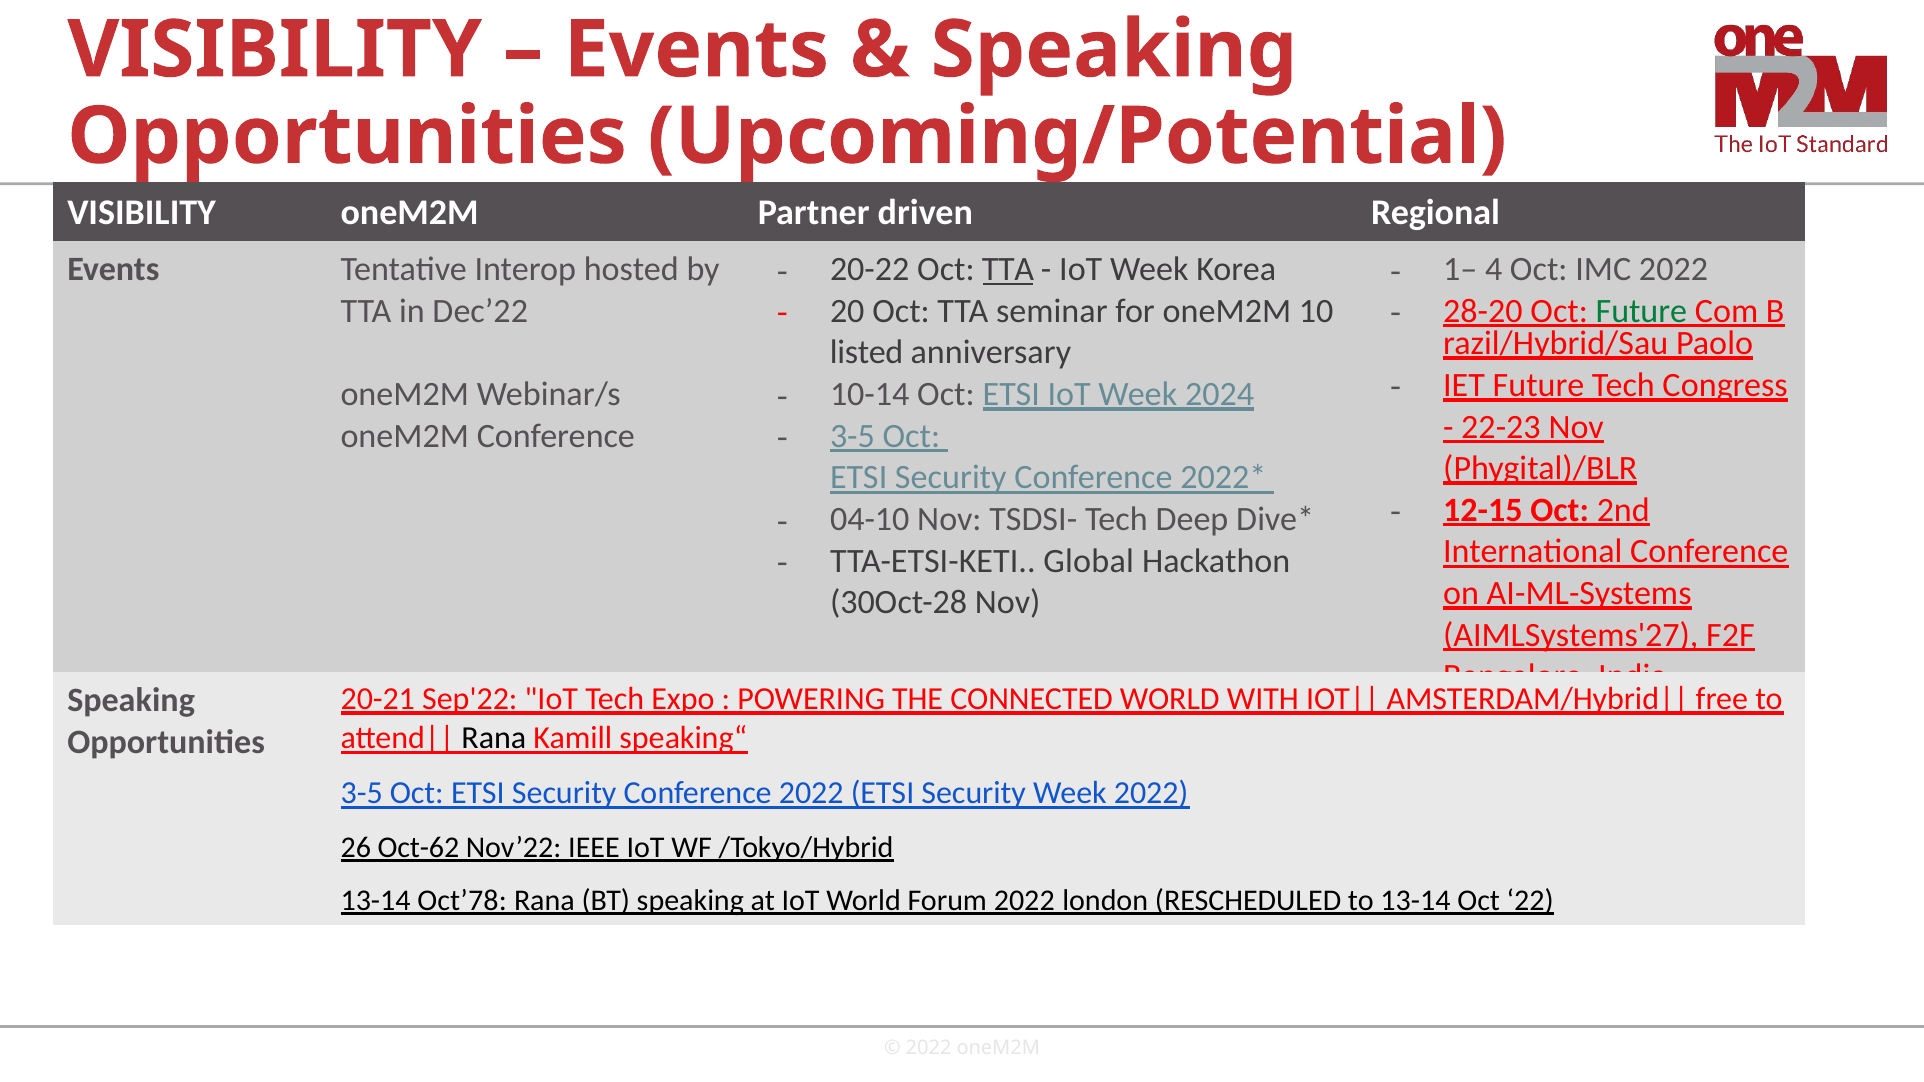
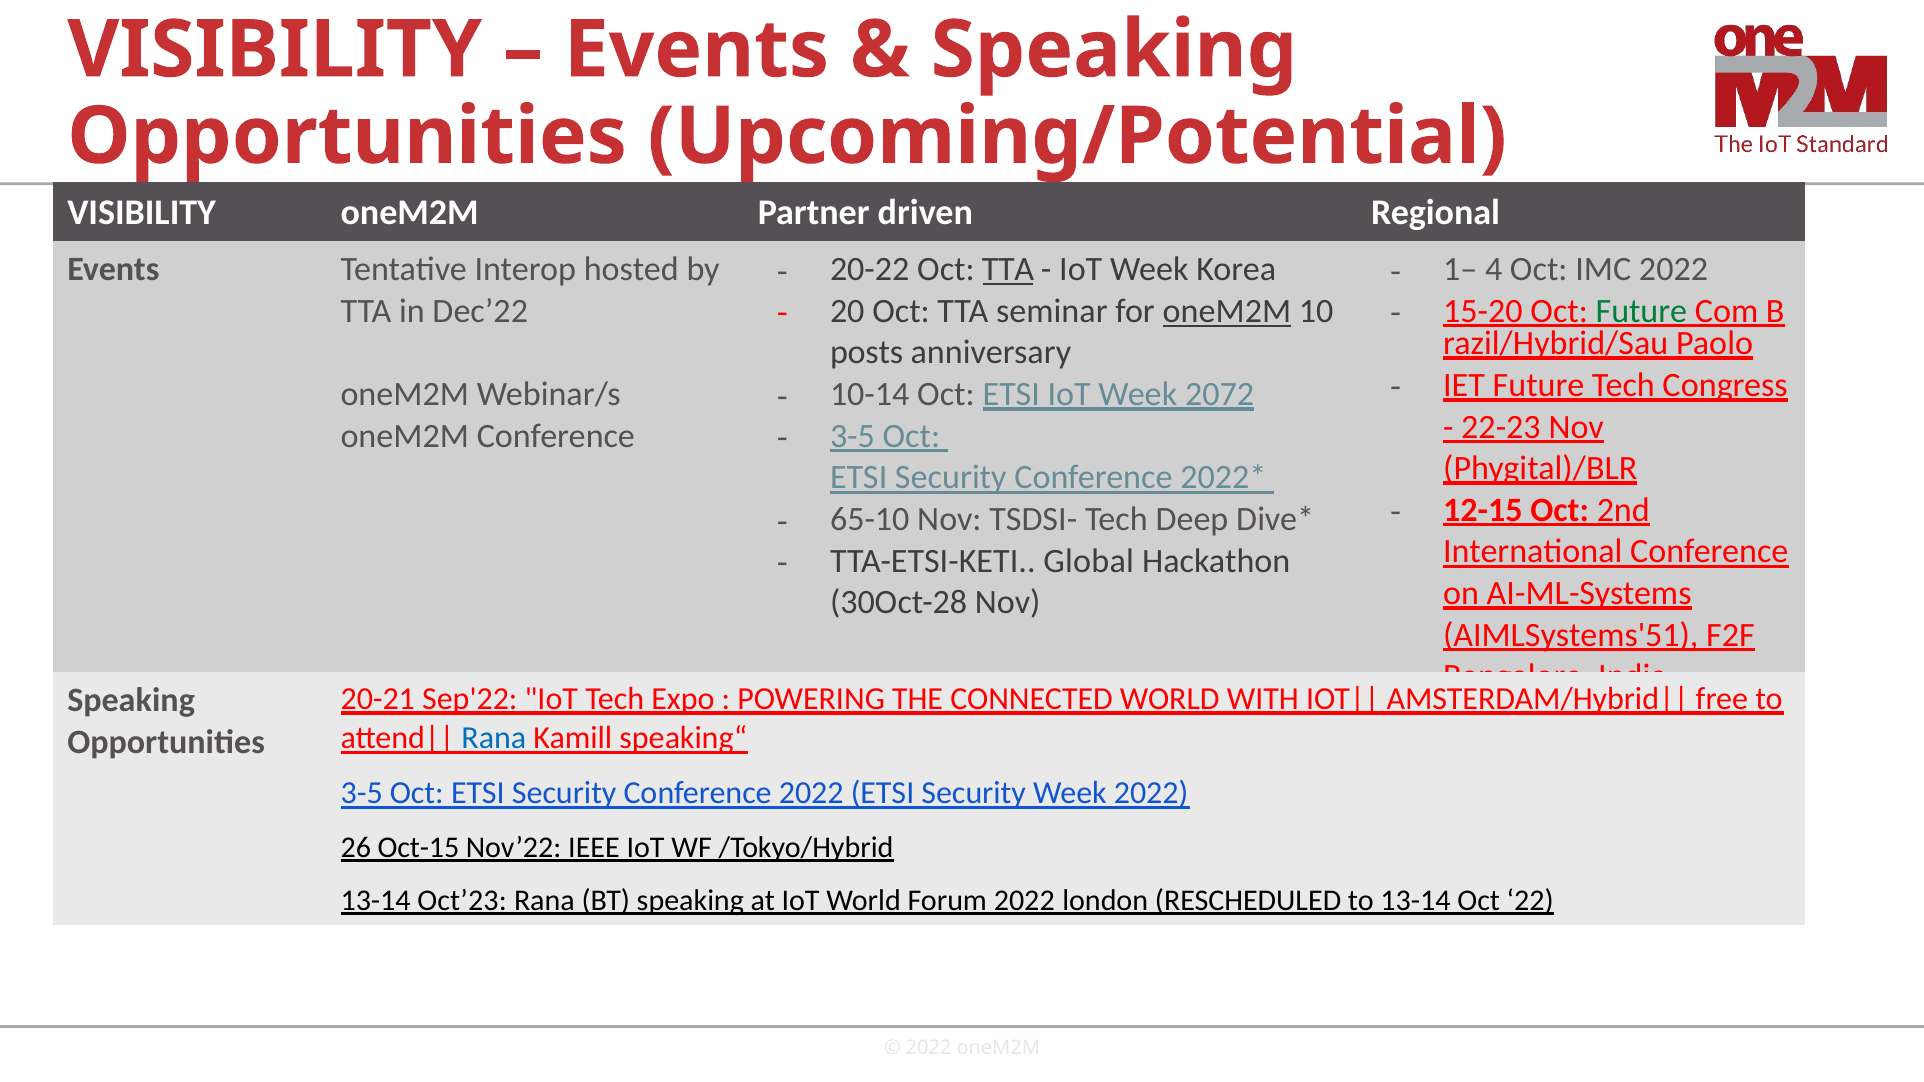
oneM2M at (1227, 311) underline: none -> present
28-20: 28-20 -> 15-20
listed: listed -> posts
2024: 2024 -> 2072
04-10: 04-10 -> 65-10
AIMLSystems'27: AIMLSystems'27 -> AIMLSystems'51
Rana at (494, 738) colour: black -> blue
Oct-62: Oct-62 -> Oct-15
Oct’78: Oct’78 -> Oct’23
